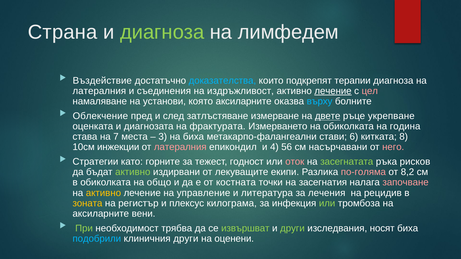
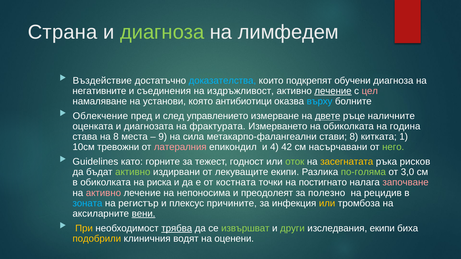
терапии: терапии -> обучени
латералния at (99, 91): латералния -> негативните
която аксиларните: аксиларните -> антибиотици
затлъстяване: затлъстяване -> управлението
укрепване: укрепване -> наличните
на 7: 7 -> 8
3: 3 -> 9
на биха: биха -> сила
стави 6: 6 -> 8
8: 8 -> 1
инжекции: инжекции -> тревожни
56: 56 -> 42
него colour: pink -> light green
Стратегии: Стратегии -> Guidelines
оток colour: pink -> light green
засегнатата colour: light green -> yellow
по-голяма colour: pink -> light green
8,2: 8,2 -> 3,0
общо: общо -> риска
засегнатия: засегнатия -> постигнато
активно at (103, 193) colour: yellow -> pink
управление: управление -> непоносима
литература: литература -> преодолеят
лечения: лечения -> полезно
зоната colour: yellow -> light blue
килограма: килограма -> причините
или at (327, 203) colour: light green -> yellow
вени underline: none -> present
При colour: light green -> yellow
трябва underline: none -> present
изследвания носят: носят -> екипи
подобрили colour: light blue -> yellow
клиничния други: други -> водят
